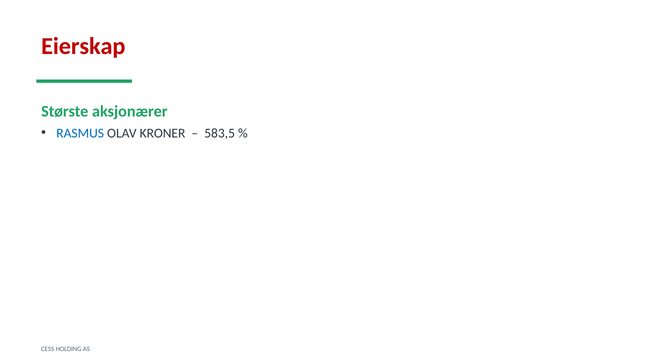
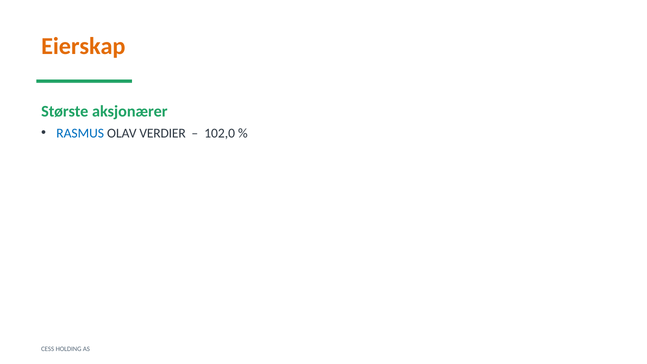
Eierskap colour: red -> orange
KRONER: KRONER -> VERDIER
583,5: 583,5 -> 102,0
